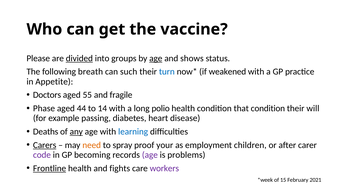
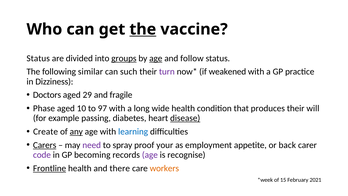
the at (143, 29) underline: none -> present
Please at (38, 58): Please -> Status
divided underline: present -> none
groups underline: none -> present
shows: shows -> follow
breath: breath -> similar
turn colour: blue -> purple
Appetite: Appetite -> Dizziness
55: 55 -> 29
44: 44 -> 10
14: 14 -> 97
polio: polio -> wide
that condition: condition -> produces
disease underline: none -> present
Deaths: Deaths -> Create
need colour: orange -> purple
children: children -> appetite
after: after -> back
problems: problems -> recognise
fights: fights -> there
workers colour: purple -> orange
